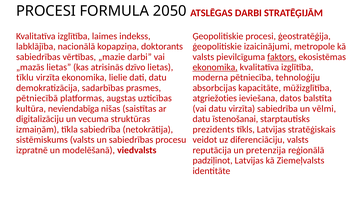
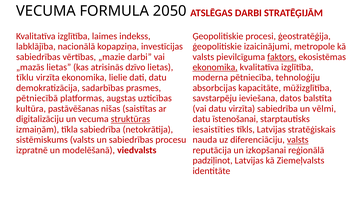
PROCESI at (46, 11): PROCESI -> VECUMA
doktorants: doktorants -> investīcijas
atgriežoties: atgriežoties -> savstarpēju
neviendabīga: neviendabīga -> pastāvēšanas
struktūras underline: none -> present
prezidents: prezidents -> iesaistīties
veidot: veidot -> nauda
valsts at (298, 140) underline: none -> present
pretenzija: pretenzija -> izkopšanai
